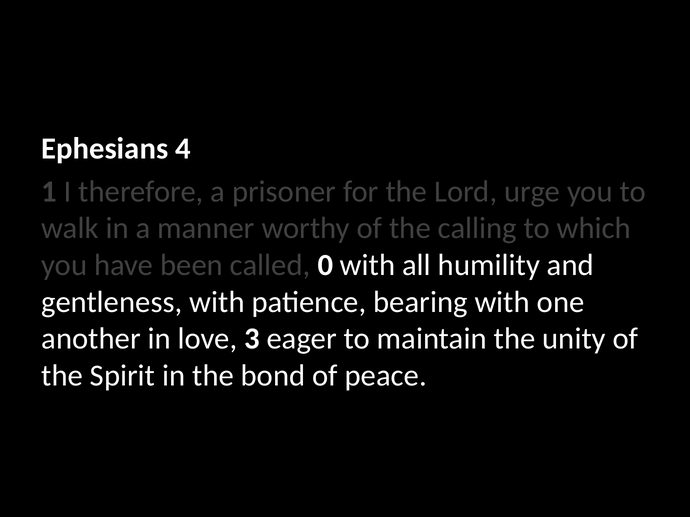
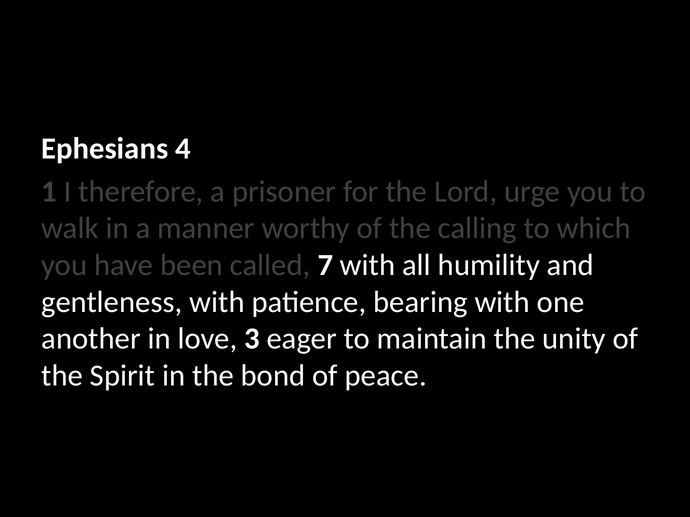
0: 0 -> 7
